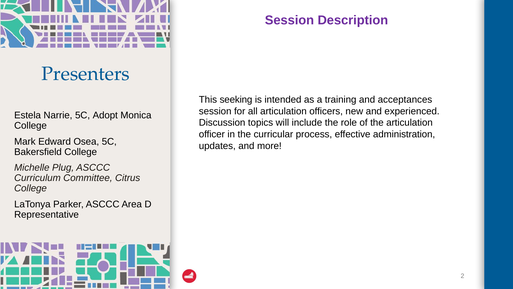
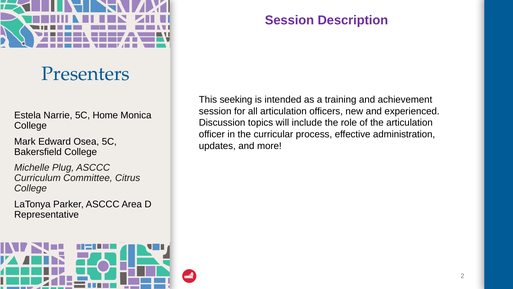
acceptances: acceptances -> achievement
Adopt: Adopt -> Home
